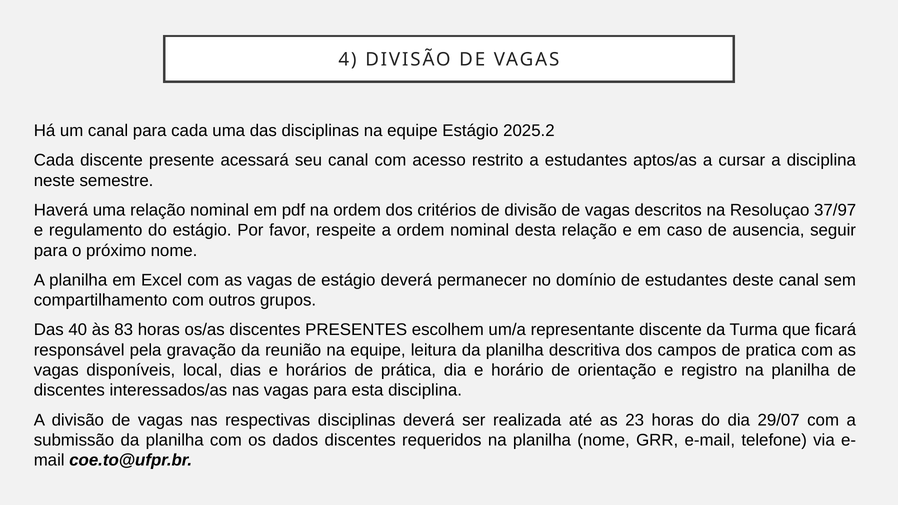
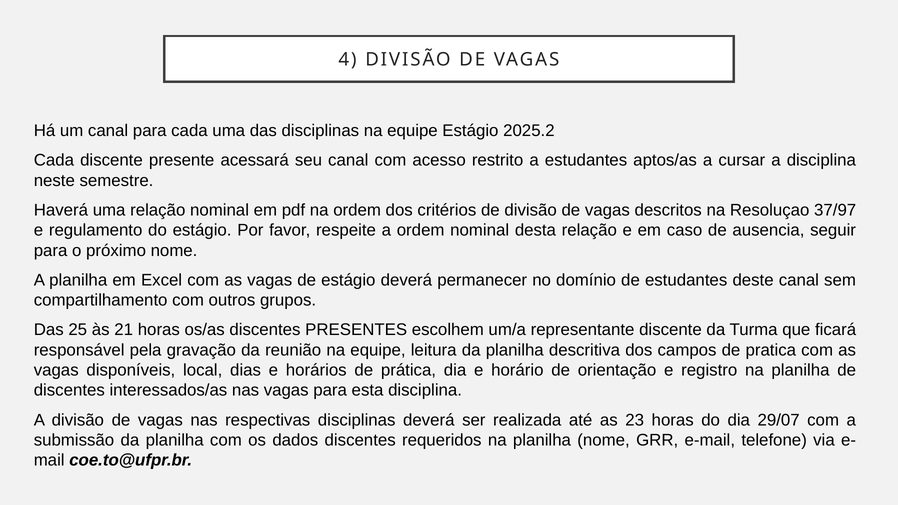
40: 40 -> 25
83: 83 -> 21
